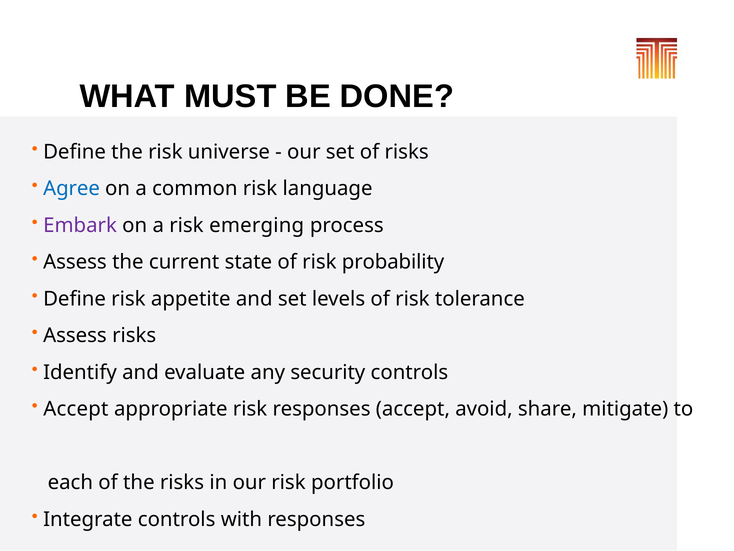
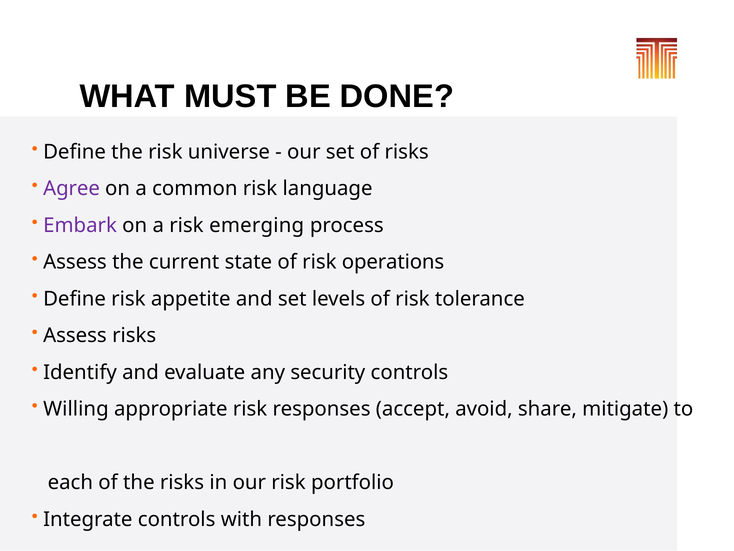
Agree colour: blue -> purple
probability: probability -> operations
Accept at (76, 409): Accept -> Willing
